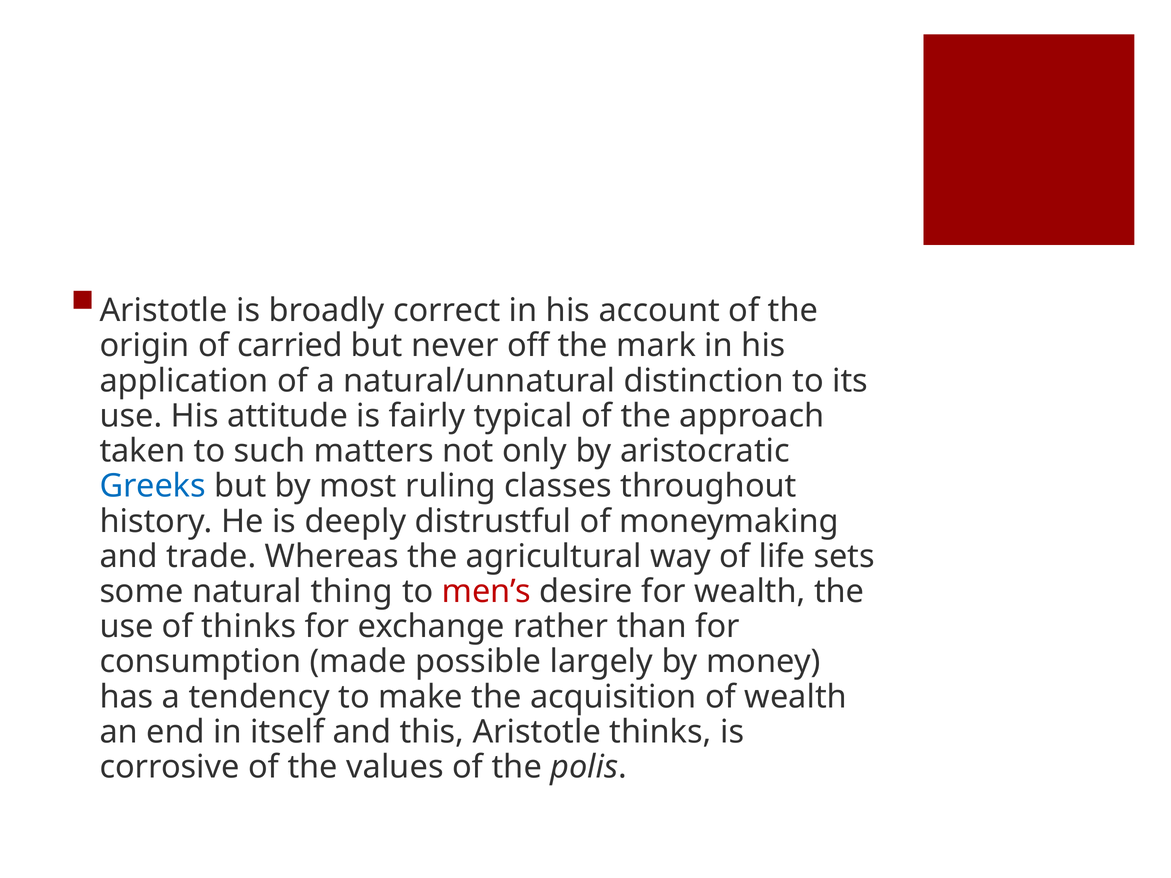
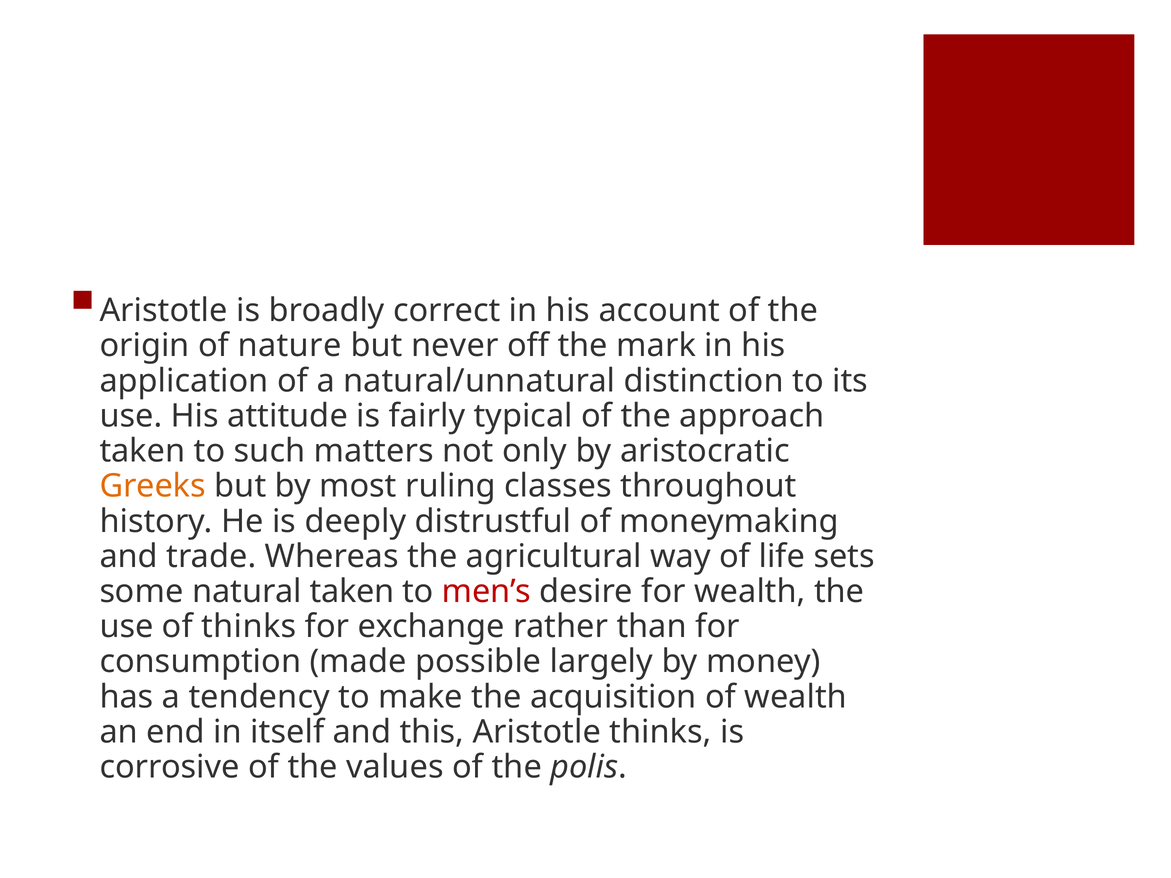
carried: carried -> nature
Greeks colour: blue -> orange
natural thing: thing -> taken
